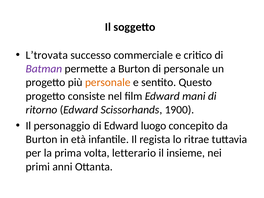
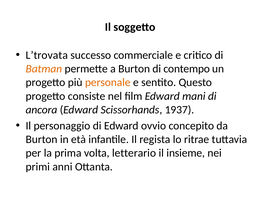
Batman colour: purple -> orange
di personale: personale -> contempo
ritorno: ritorno -> ancora
1900: 1900 -> 1937
luogo: luogo -> ovvio
